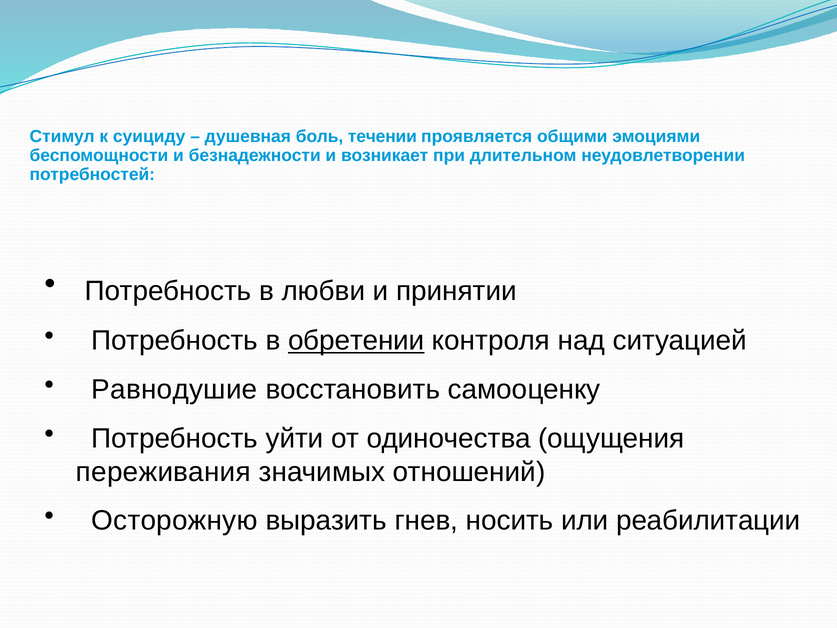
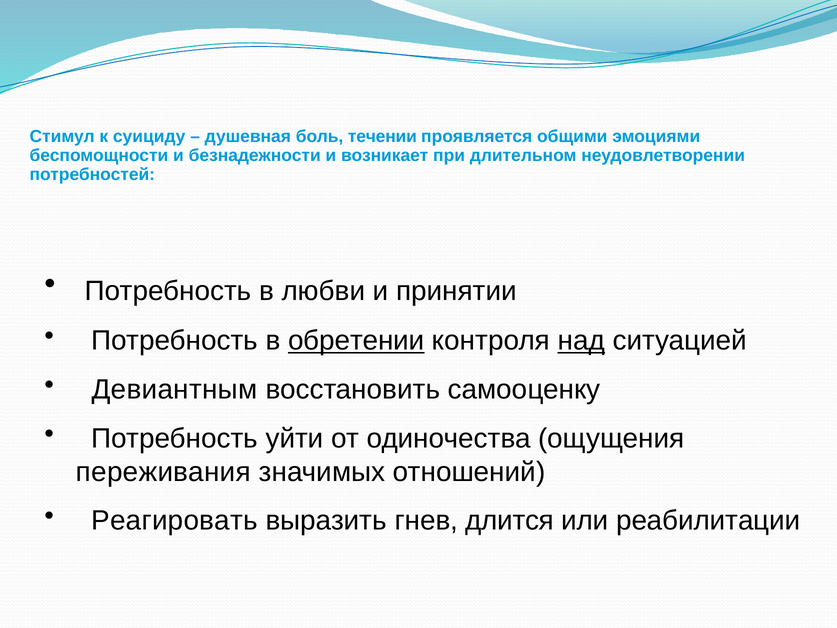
над underline: none -> present
Равнодушие: Равнодушие -> Девиантным
Осторожную: Осторожную -> Реагировать
носить: носить -> длится
